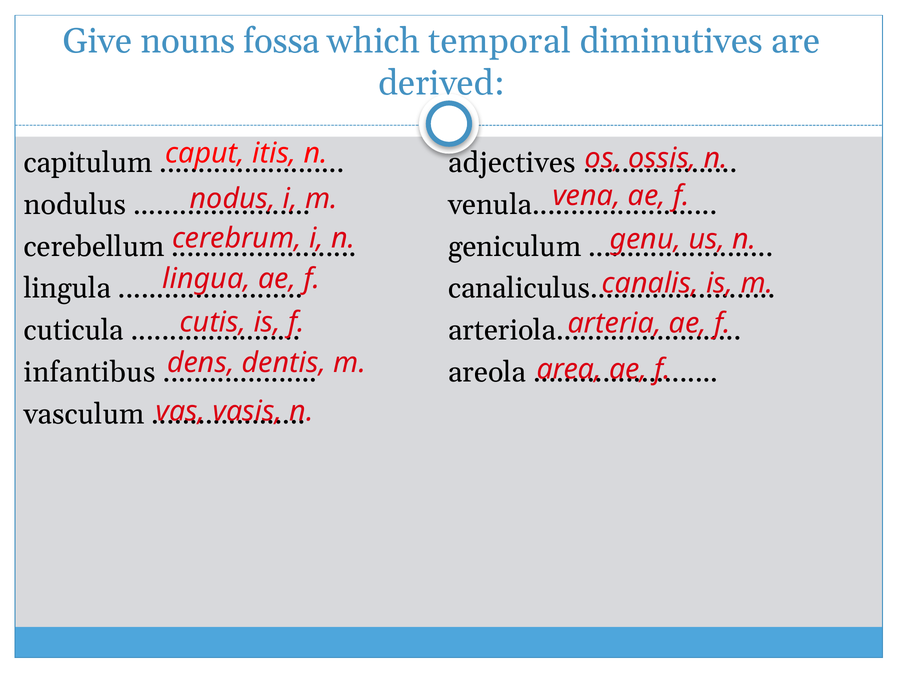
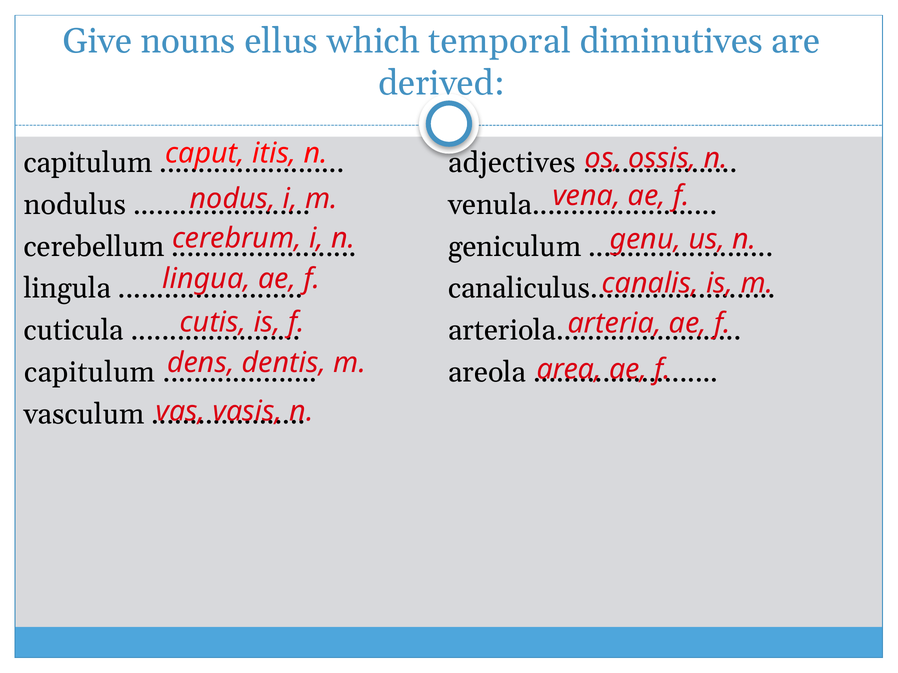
fossa: fossa -> ellus
infantibus at (90, 373): infantibus -> capitulum
